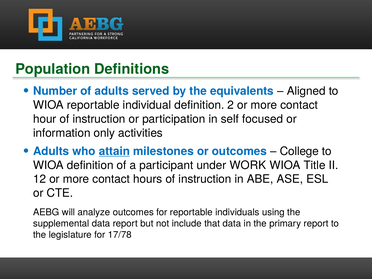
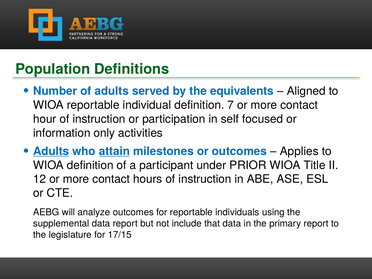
2: 2 -> 7
Adults at (51, 151) underline: none -> present
College: College -> Applies
WORK: WORK -> PRIOR
17/78: 17/78 -> 17/15
